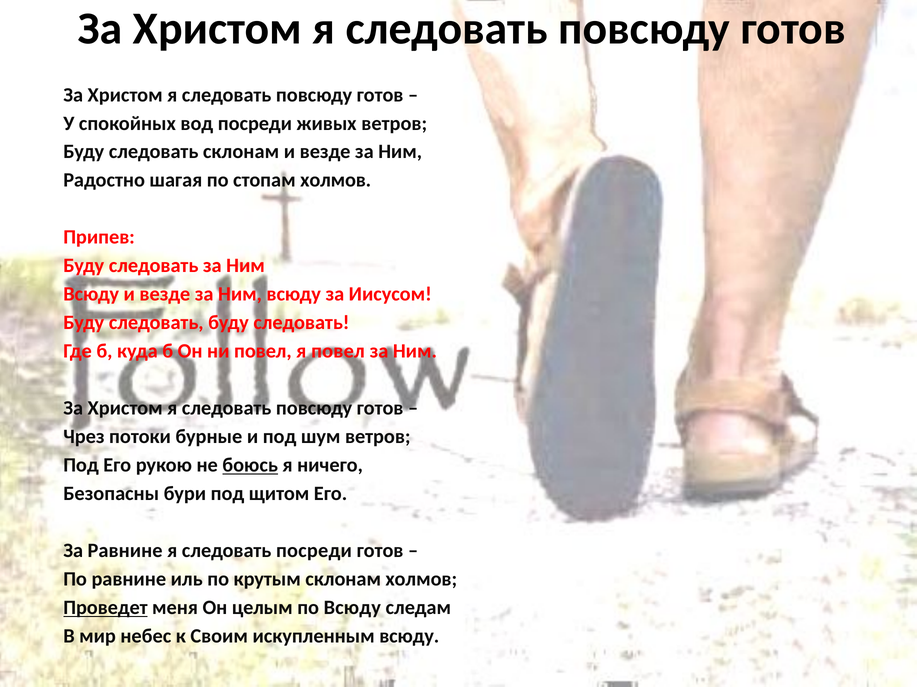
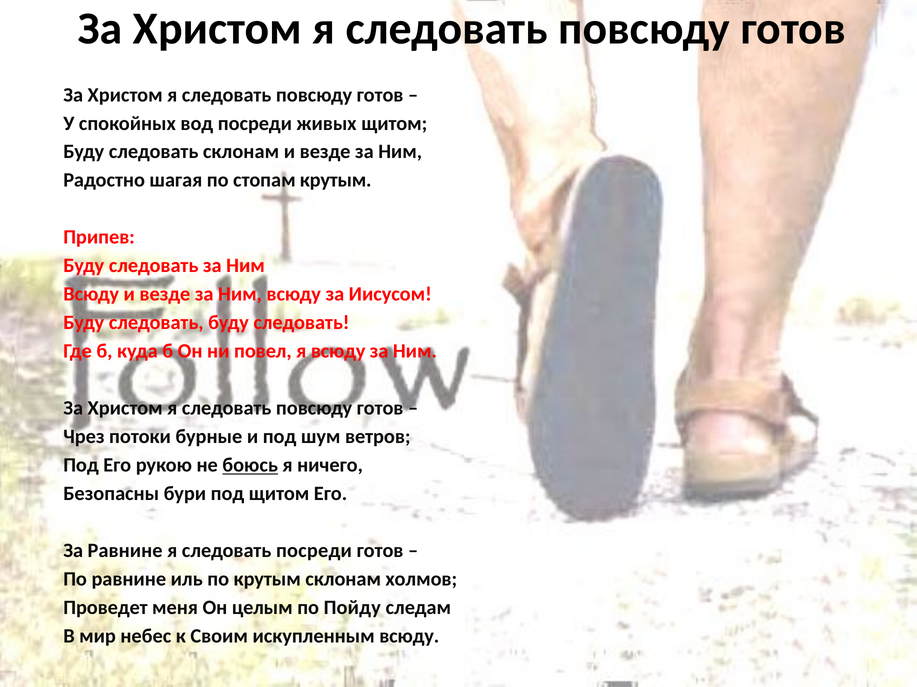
живых ветров: ветров -> щитом
стопам холмов: холмов -> крутым
я повел: повел -> всюду
Проведет underline: present -> none
по Всюду: Всюду -> Пойду
